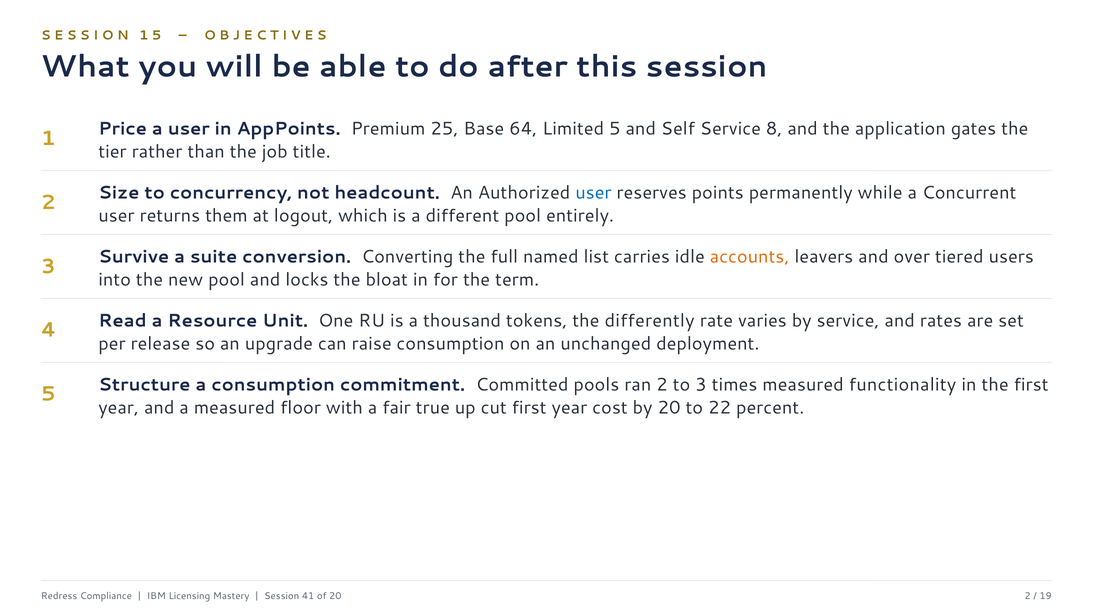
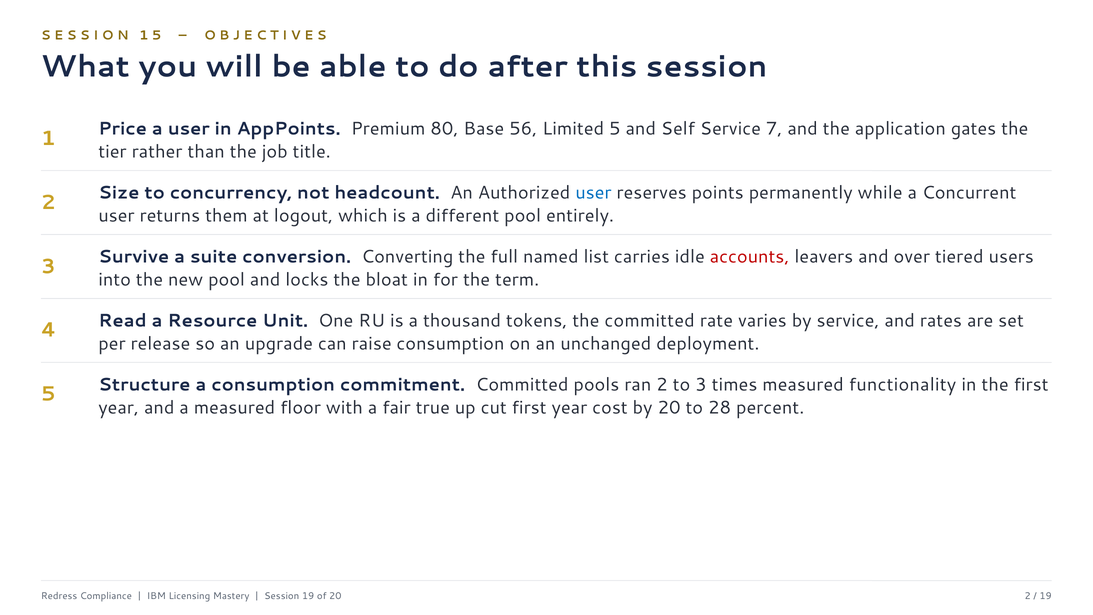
25: 25 -> 80
64: 64 -> 56
8: 8 -> 7
accounts colour: orange -> red
the differently: differently -> committed
22: 22 -> 28
Session 41: 41 -> 19
